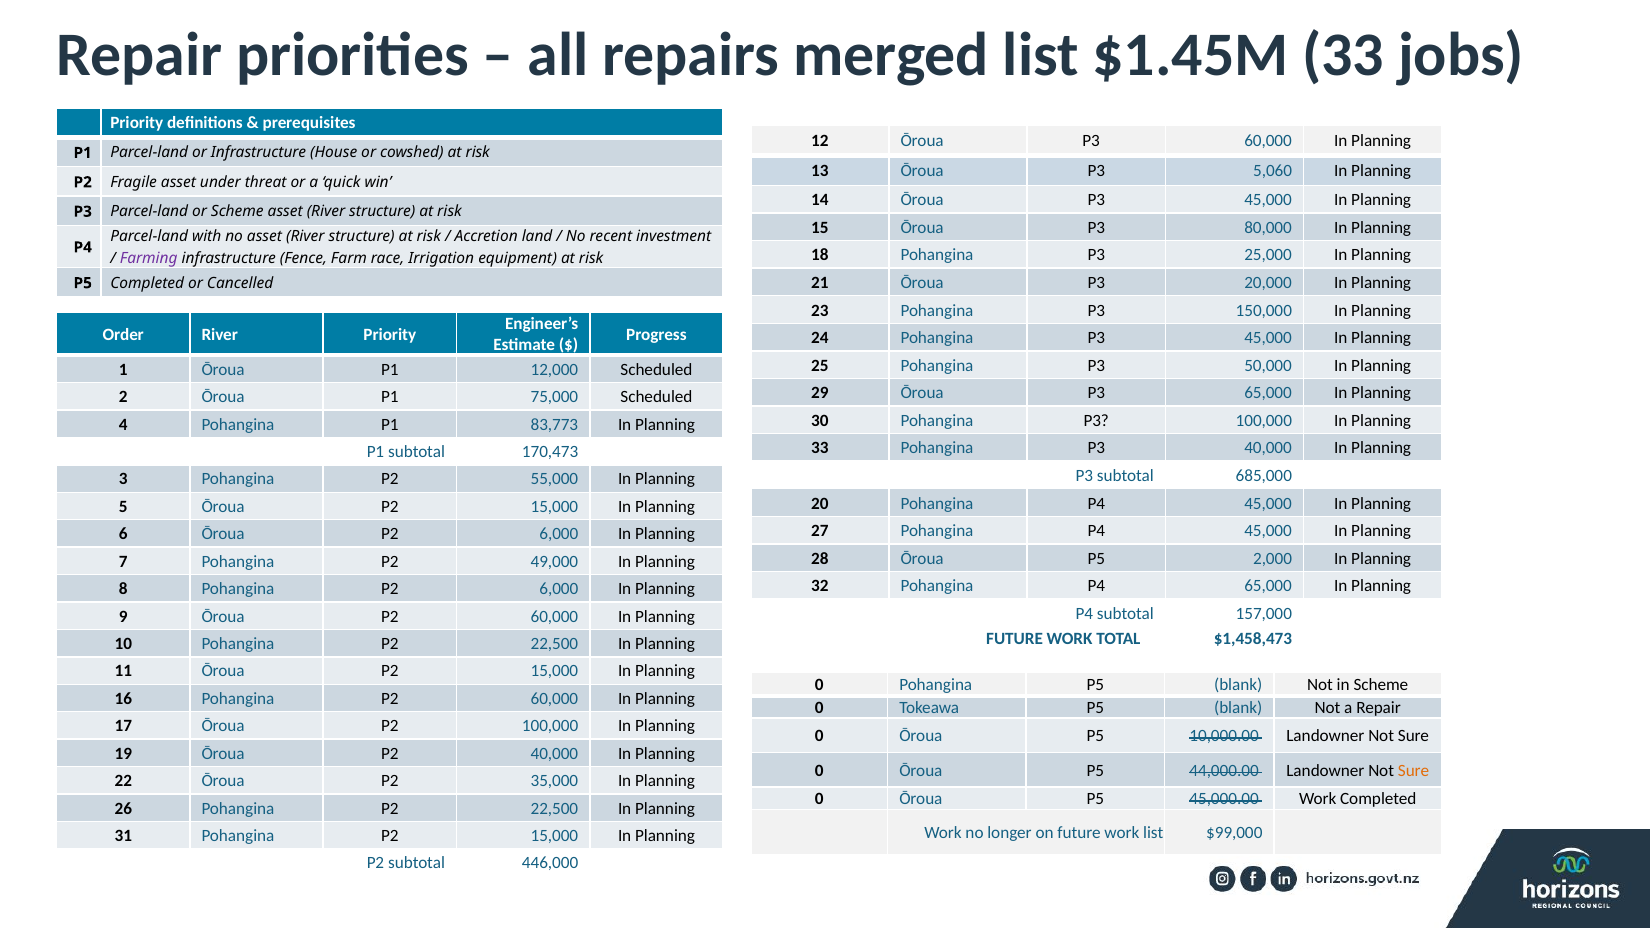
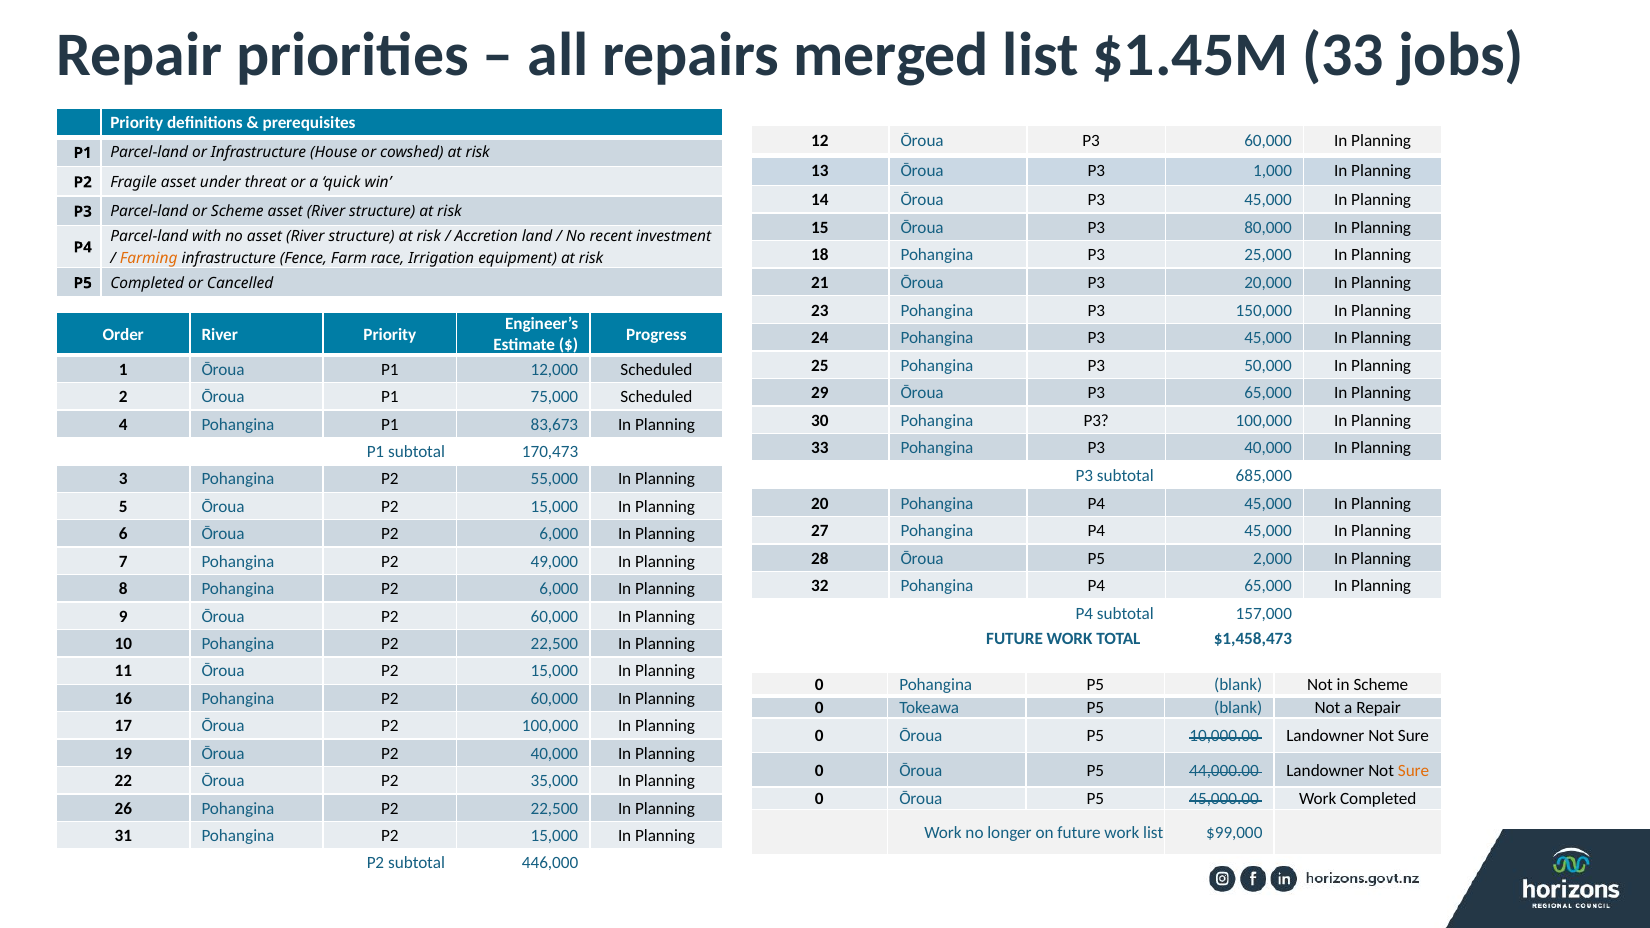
5,060: 5,060 -> 1,000
Farming colour: purple -> orange
83,773: 83,773 -> 83,673
